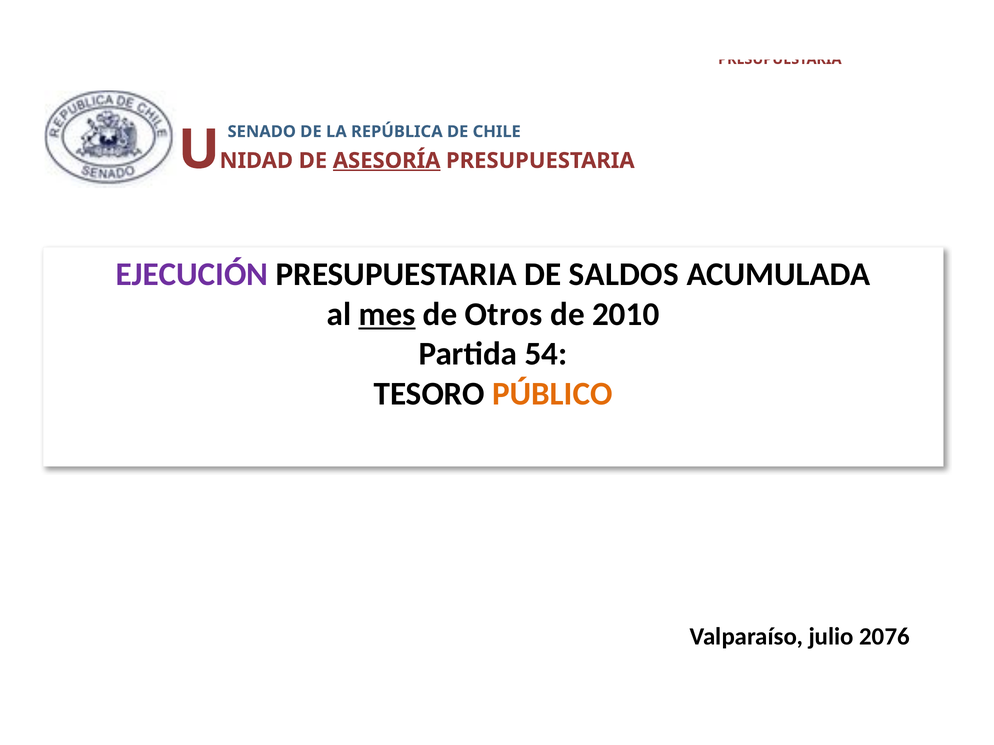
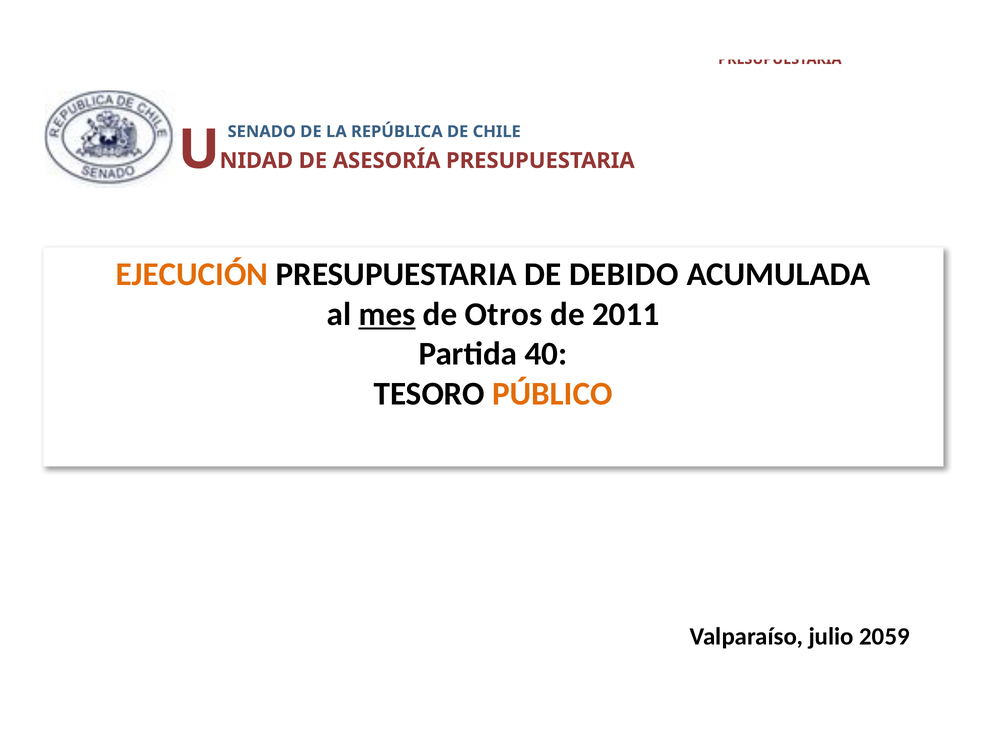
ASESORÍA at (387, 161) underline: present -> none
EJECUCIÓN colour: purple -> orange
SALDOS: SALDOS -> DEBIDO
2010: 2010 -> 2011
54: 54 -> 40
2076: 2076 -> 2059
